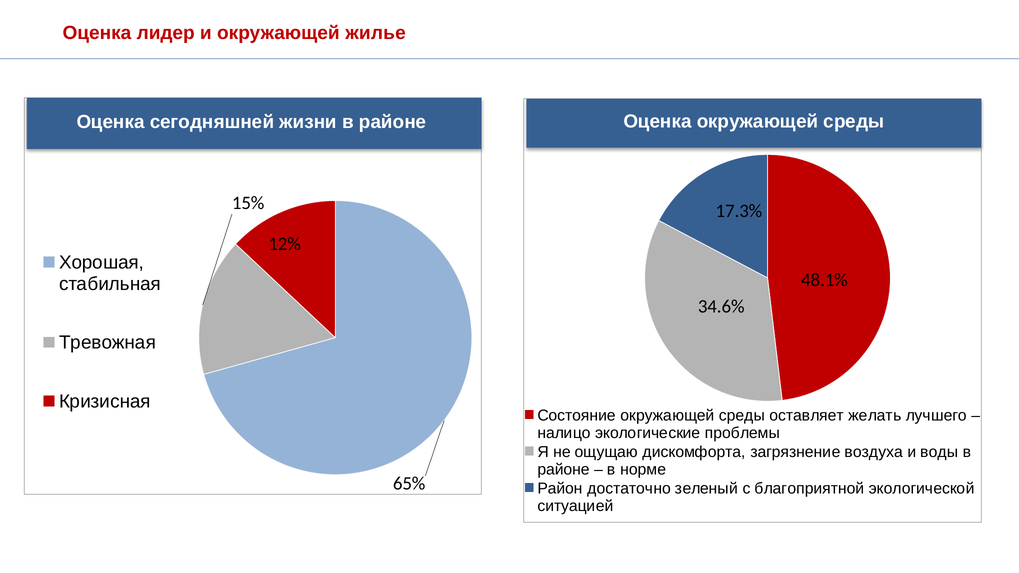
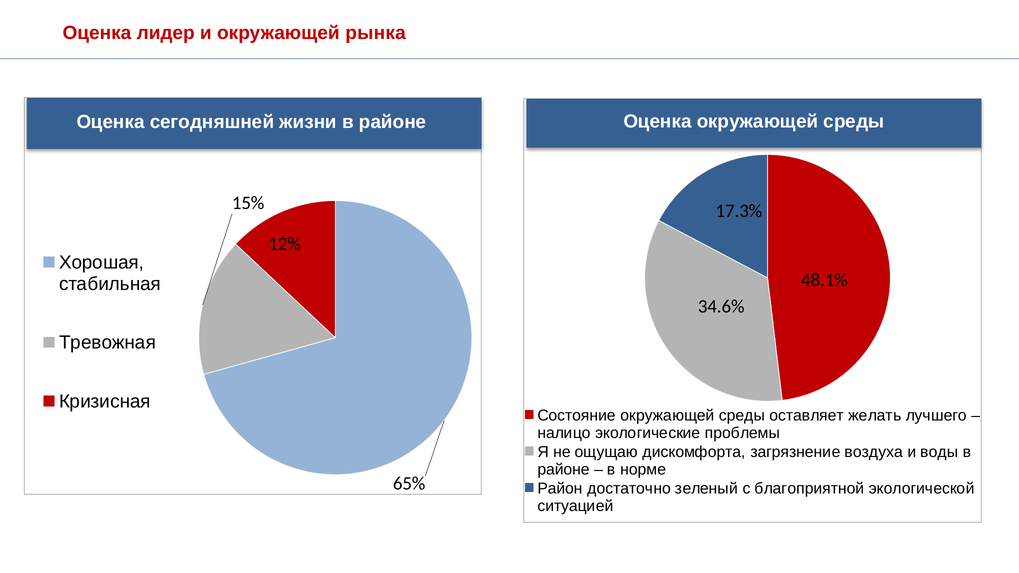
жилье: жилье -> рынка
